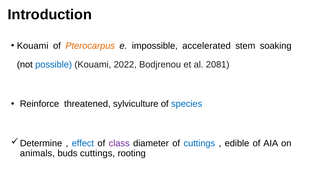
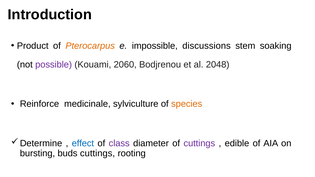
Kouami at (33, 46): Kouami -> Product
accelerated: accelerated -> discussions
possible colour: blue -> purple
2022: 2022 -> 2060
2081: 2081 -> 2048
threatened: threatened -> medicinale
species colour: blue -> orange
cuttings at (199, 144) colour: blue -> purple
animals: animals -> bursting
